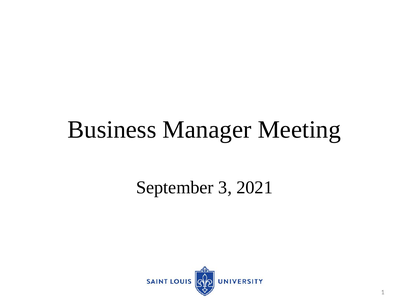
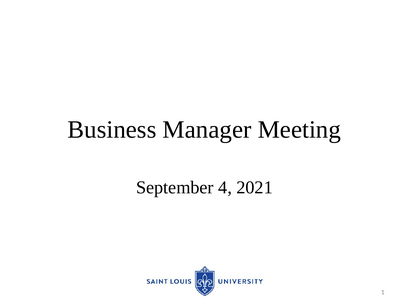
3: 3 -> 4
